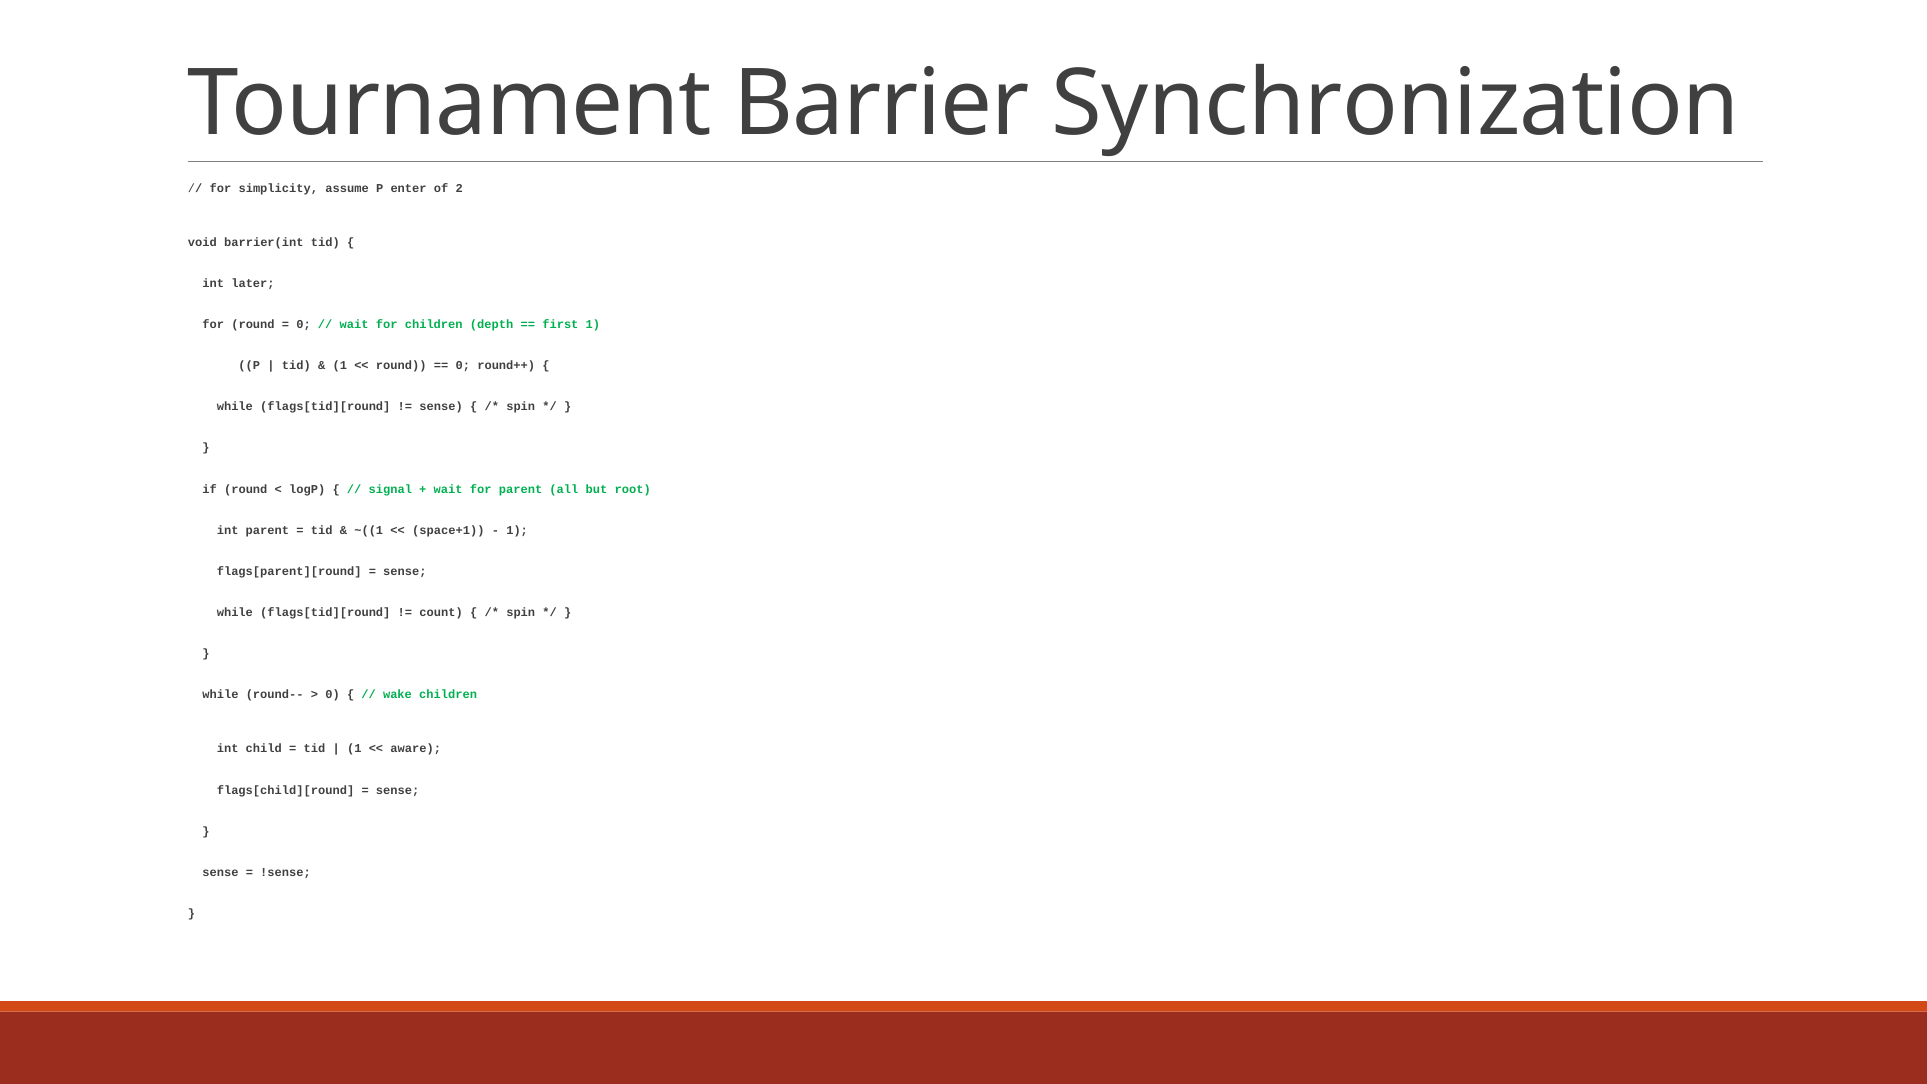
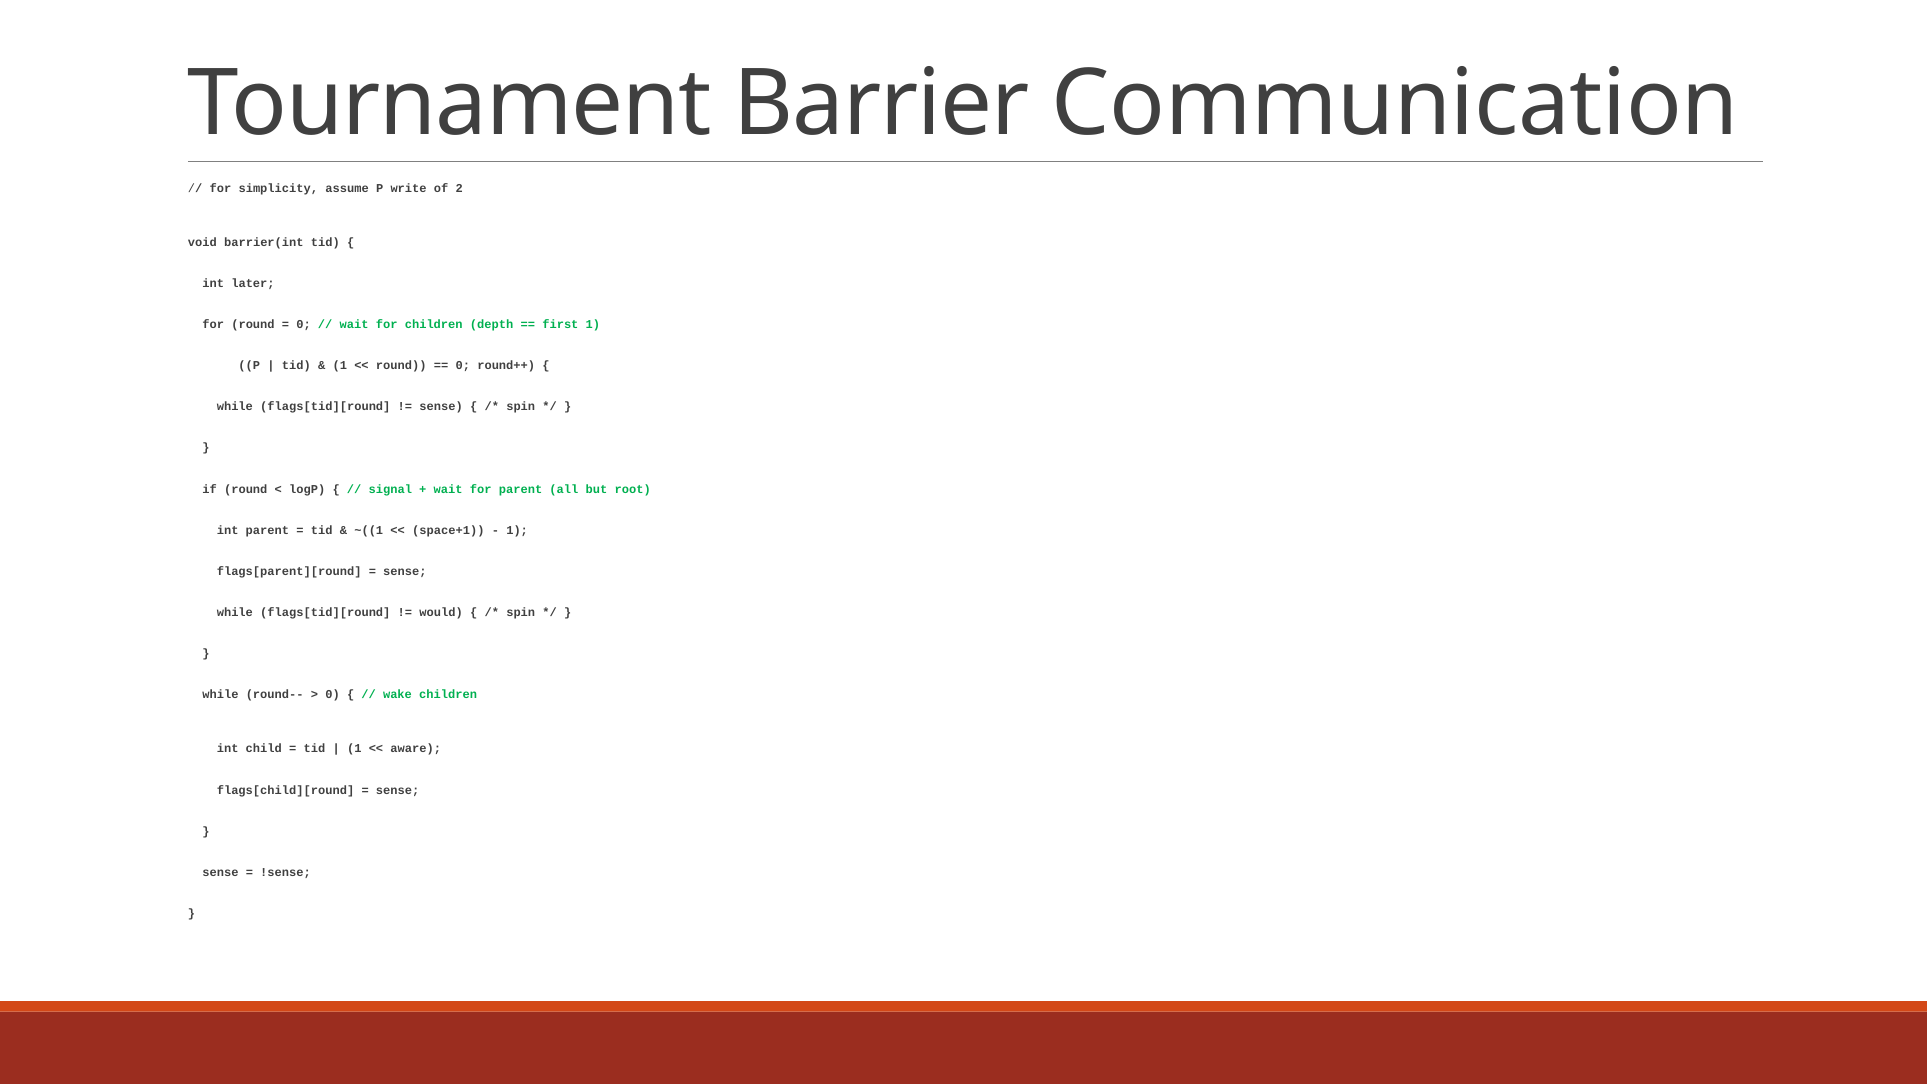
Synchronization: Synchronization -> Communication
enter: enter -> write
count: count -> would
